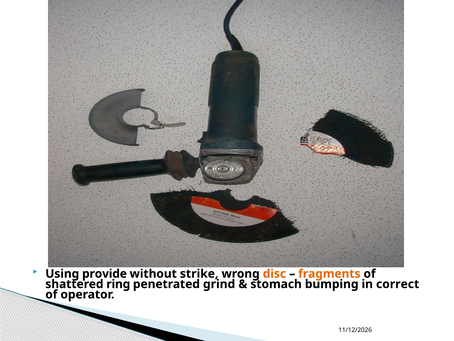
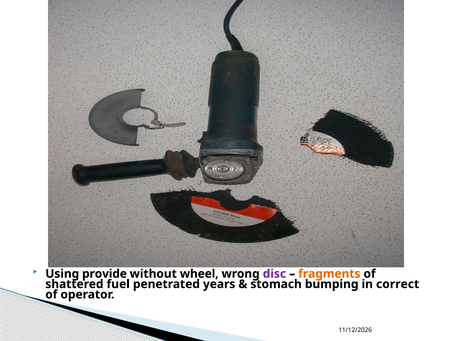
strike: strike -> wheel
disc colour: orange -> purple
ring: ring -> fuel
grind: grind -> years
